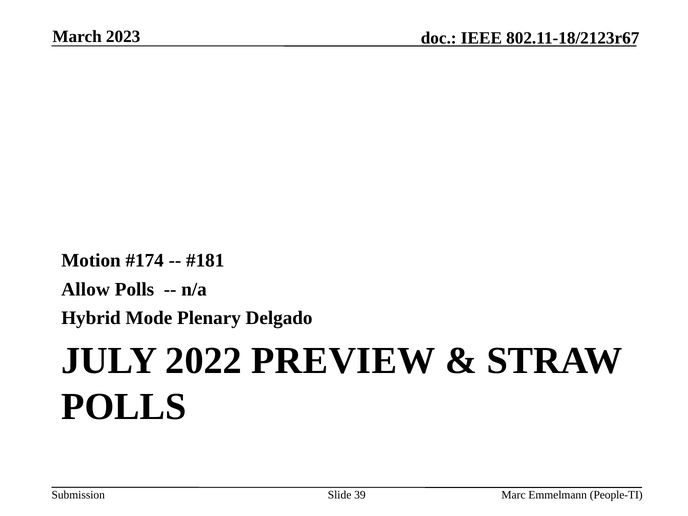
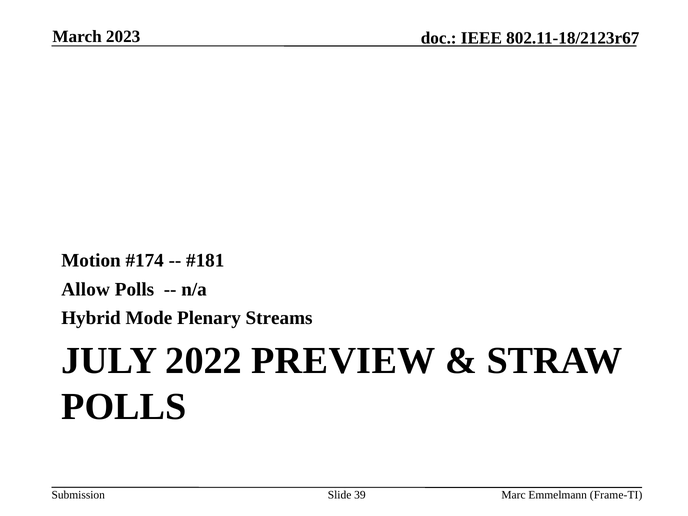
Delgado: Delgado -> Streams
People-TI: People-TI -> Frame-TI
